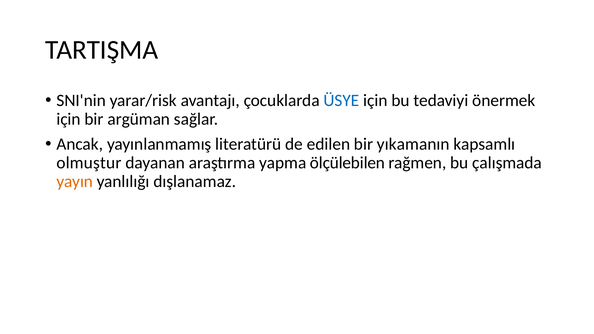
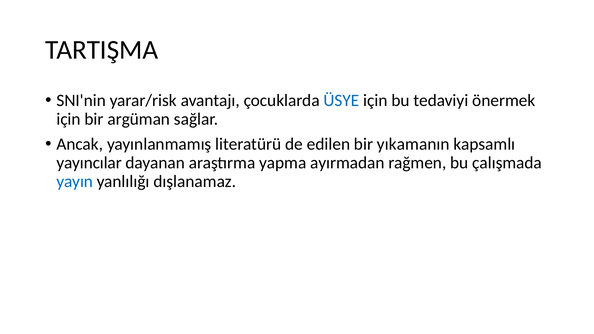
olmuştur: olmuştur -> yayıncılar
ölçülebilen: ölçülebilen -> ayırmadan
yayın colour: orange -> blue
